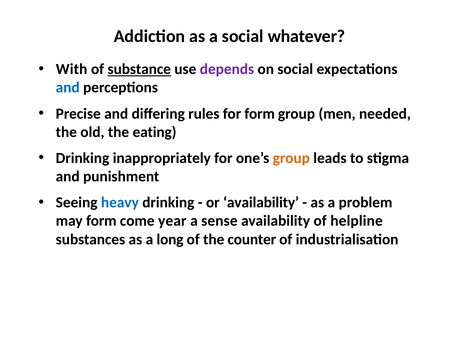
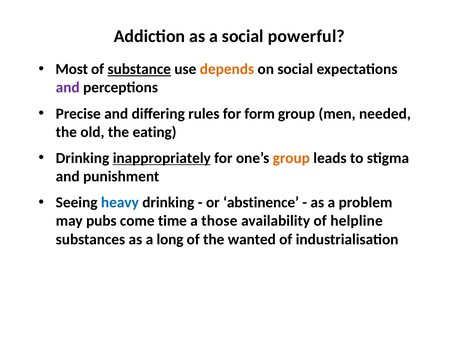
whatever: whatever -> powerful
With: With -> Most
depends colour: purple -> orange
and at (68, 87) colour: blue -> purple
inappropriately underline: none -> present
or availability: availability -> abstinence
may form: form -> pubs
year: year -> time
sense: sense -> those
counter: counter -> wanted
